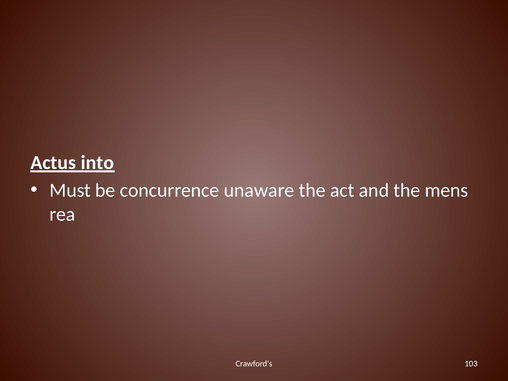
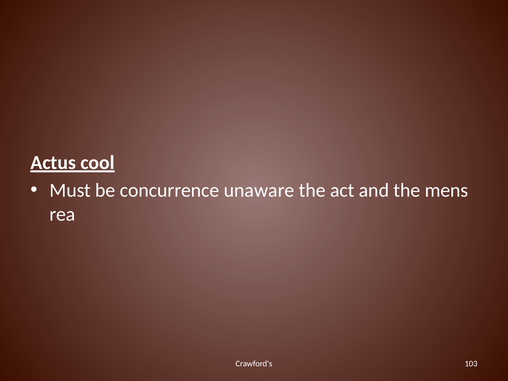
into: into -> cool
